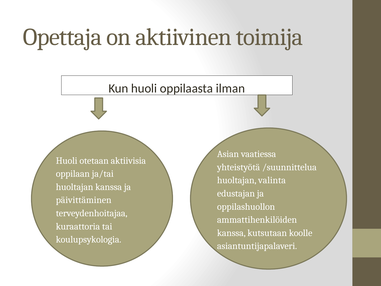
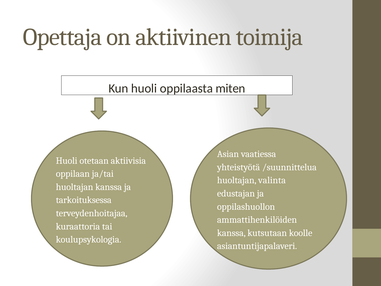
ilman: ilman -> miten
päivittäminen: päivittäminen -> tarkoituksessa
